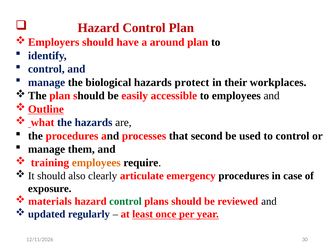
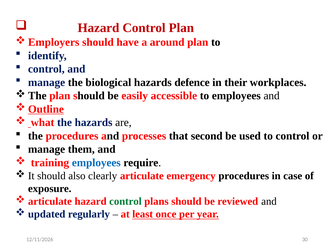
protect: protect -> defence
employees at (96, 162) colour: orange -> blue
materials at (50, 201): materials -> articulate
